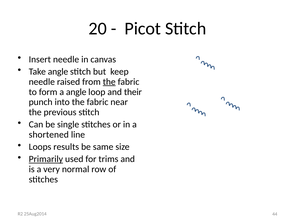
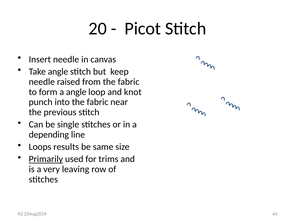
the at (109, 82) underline: present -> none
their: their -> knot
shortened: shortened -> depending
normal: normal -> leaving
